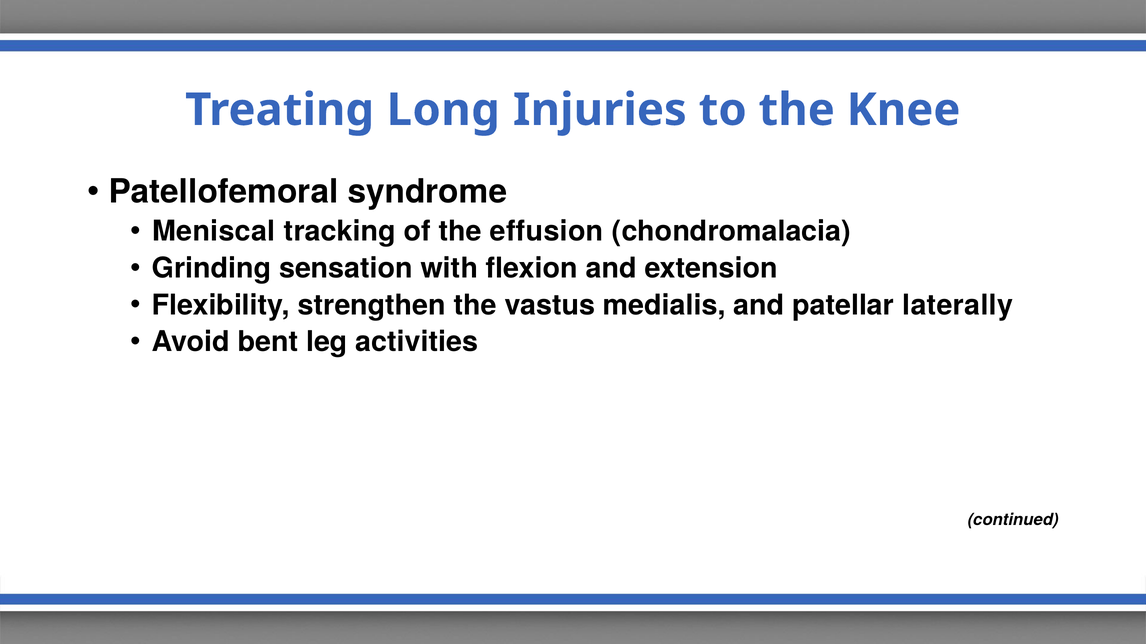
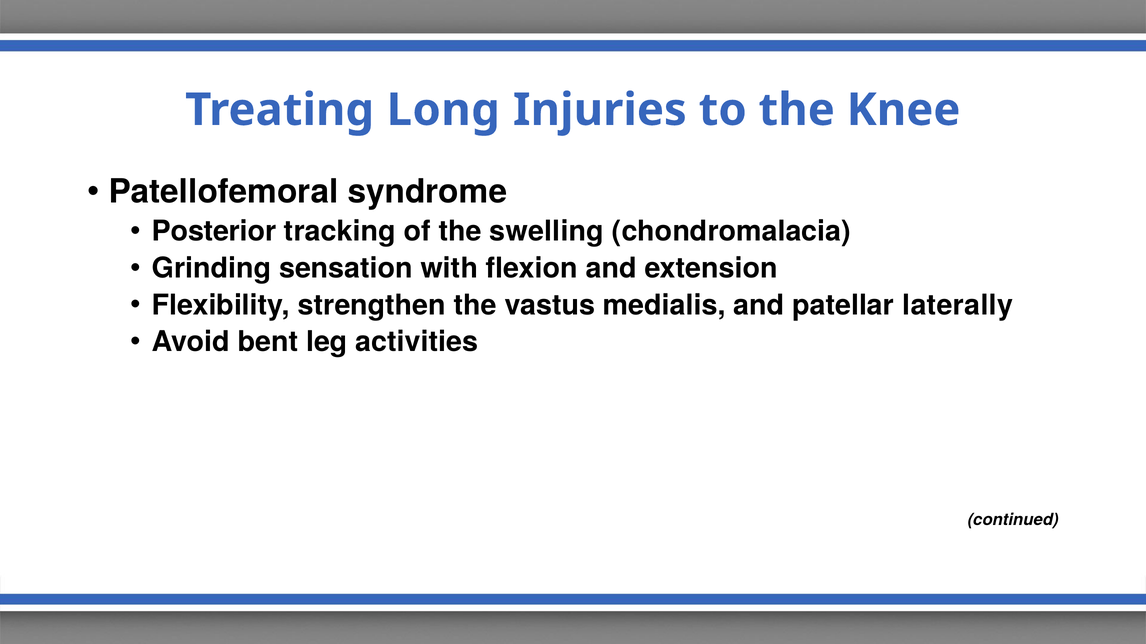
Meniscal: Meniscal -> Posterior
effusion: effusion -> swelling
